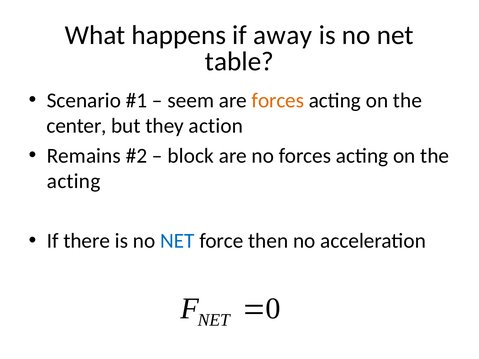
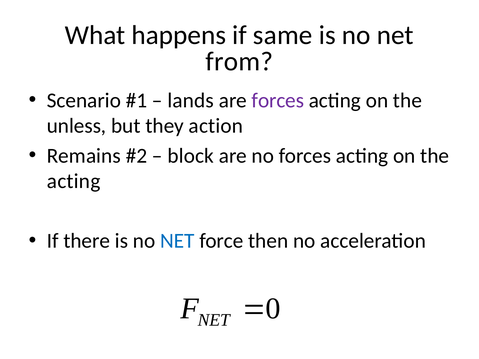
away: away -> same
table: table -> from
seem: seem -> lands
forces at (278, 100) colour: orange -> purple
center: center -> unless
